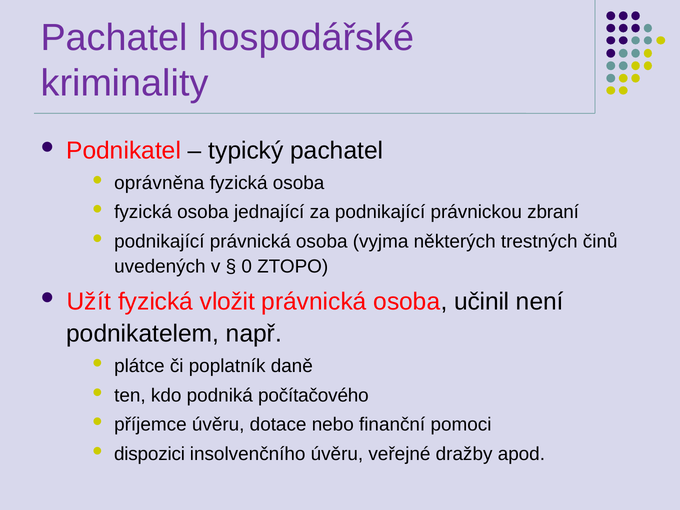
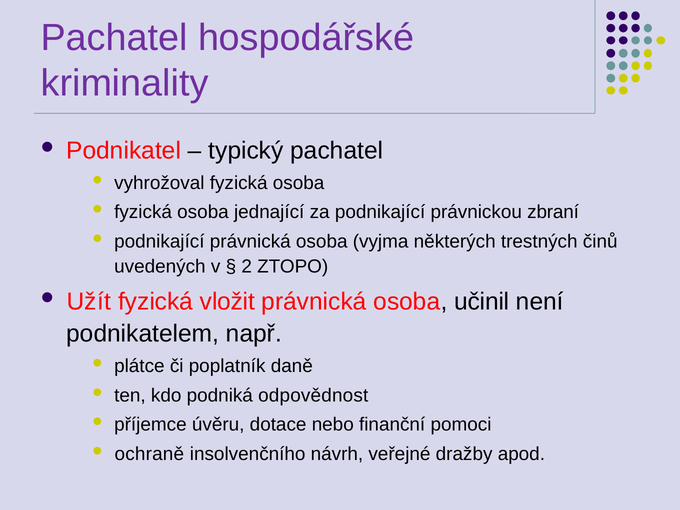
oprávněna: oprávněna -> vyhrožoval
0: 0 -> 2
počítačového: počítačového -> odpovědnost
dispozici: dispozici -> ochraně
insolvenčního úvěru: úvěru -> návrh
